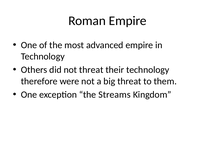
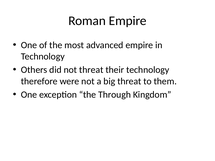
Streams: Streams -> Through
